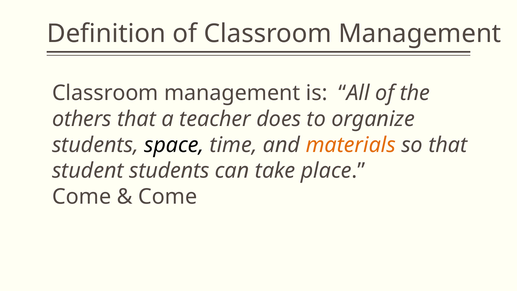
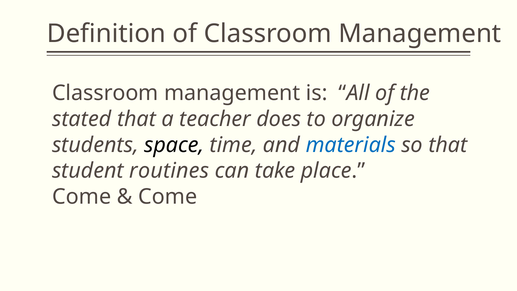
others: others -> stated
materials colour: orange -> blue
student students: students -> routines
